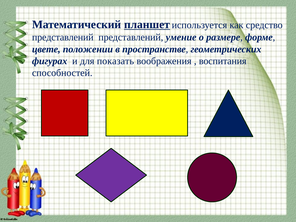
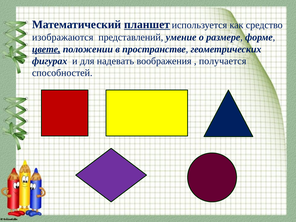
представлений at (63, 37): представлений -> изображаются
цвете underline: none -> present
показать: показать -> надевать
воспитания: воспитания -> получается
